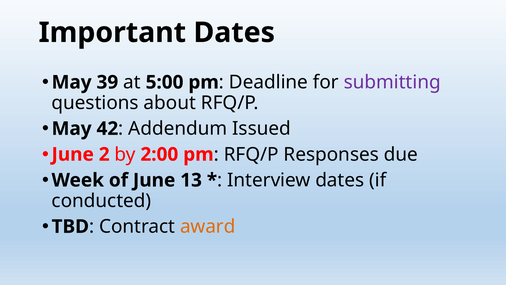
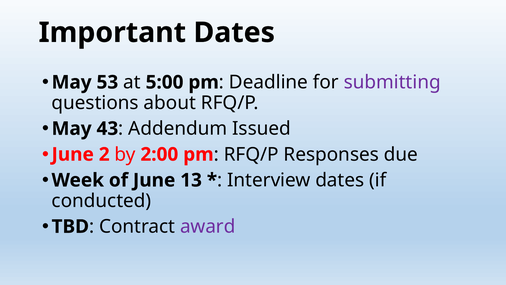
39: 39 -> 53
42: 42 -> 43
award colour: orange -> purple
